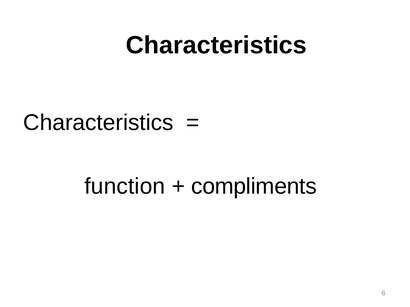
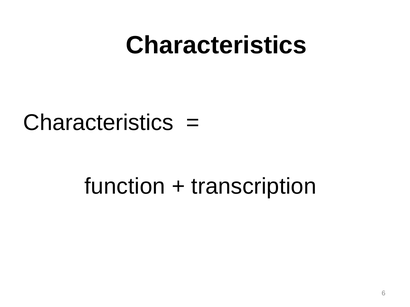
compliments: compliments -> transcription
